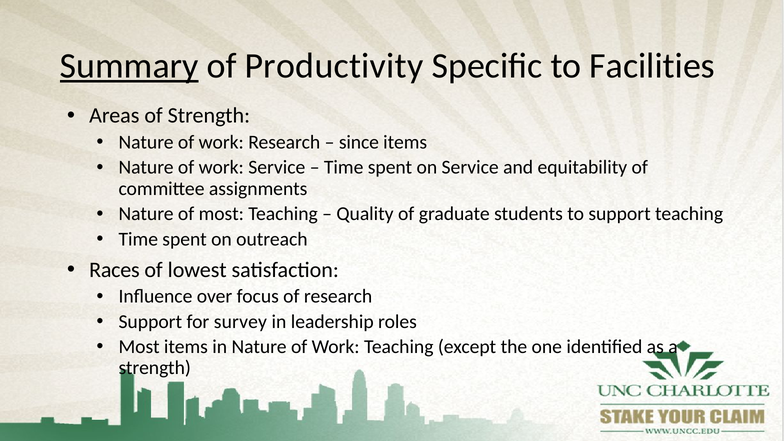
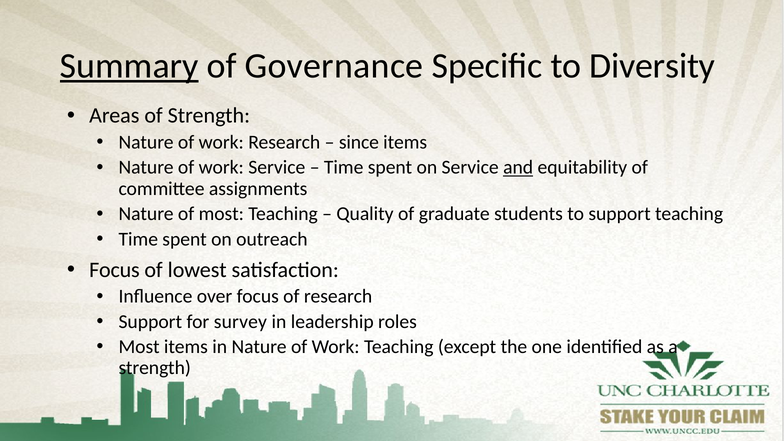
Productivity: Productivity -> Governance
Facilities: Facilities -> Diversity
and underline: none -> present
Races at (114, 270): Races -> Focus
